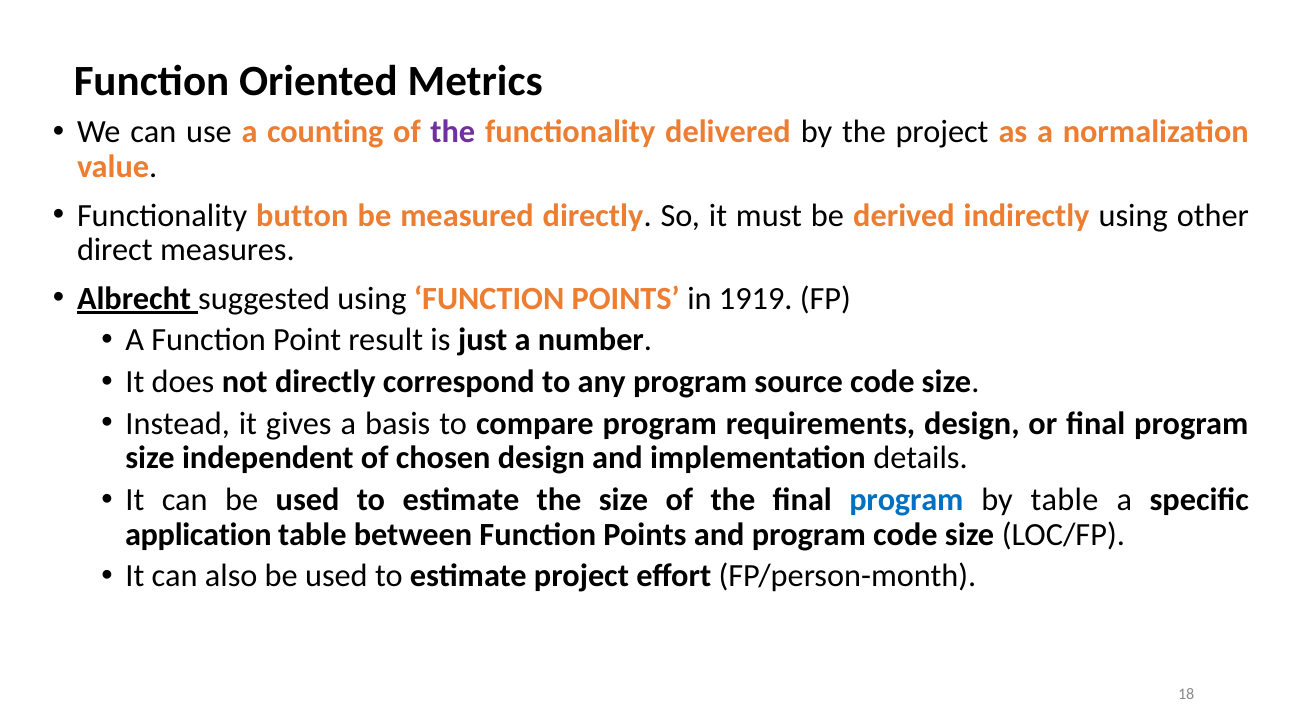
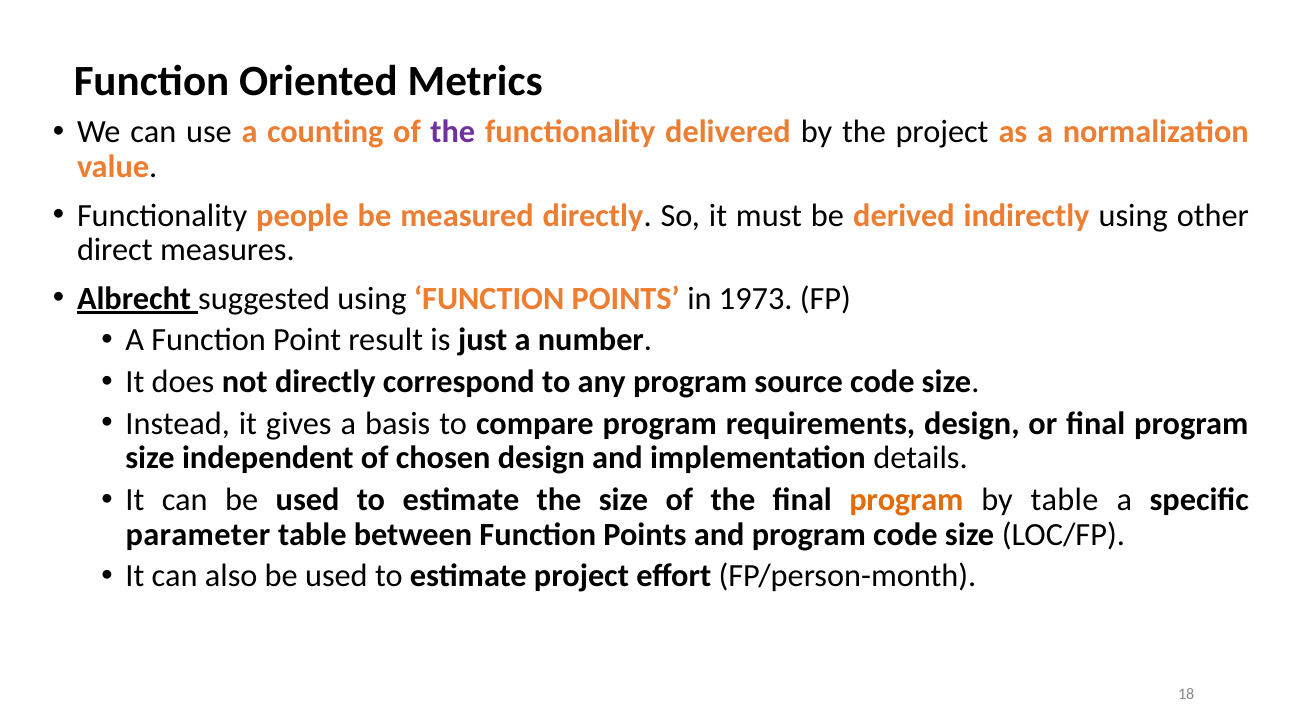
button: button -> people
1919: 1919 -> 1973
program at (906, 500) colour: blue -> orange
application: application -> parameter
